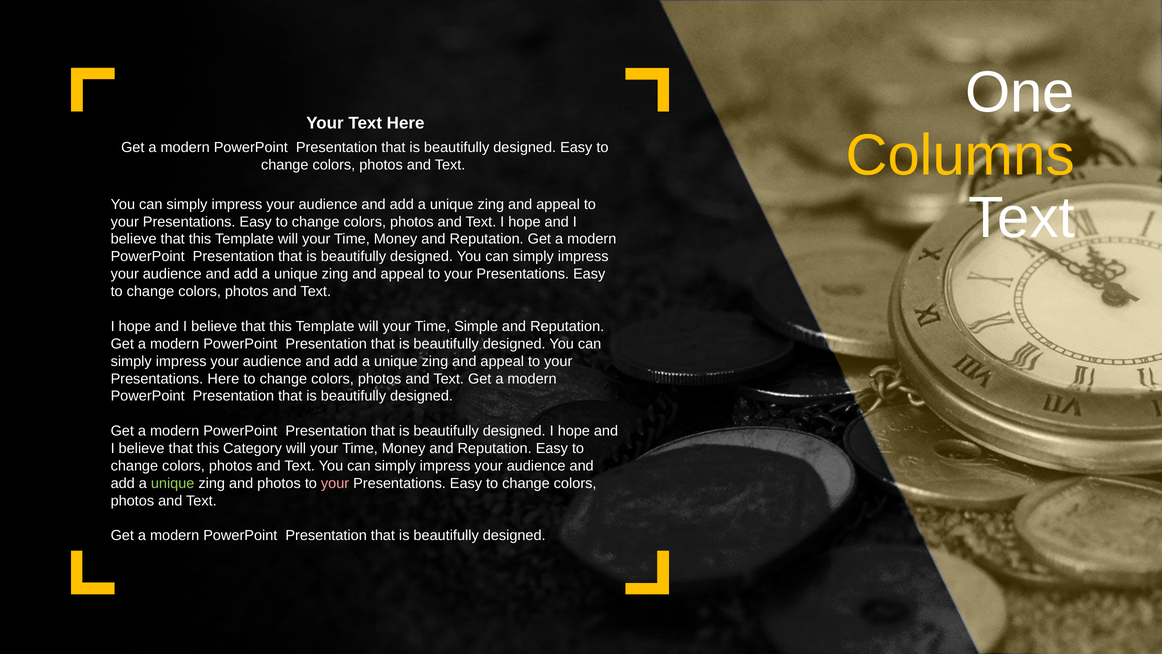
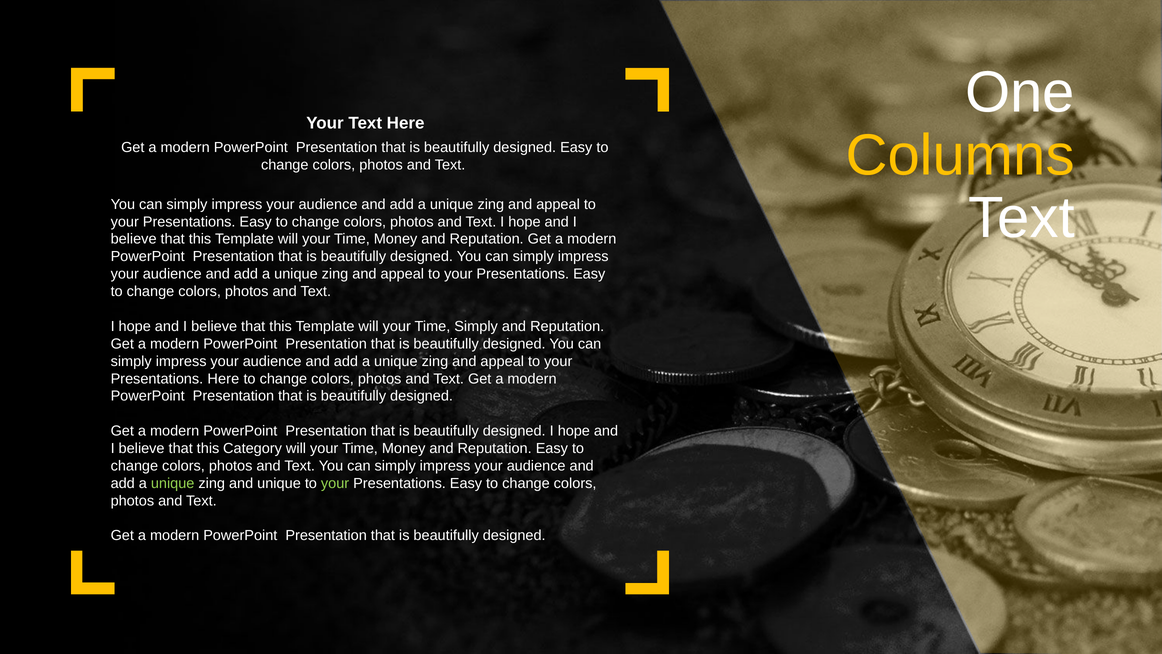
Time Simple: Simple -> Simply
and photos: photos -> unique
your at (335, 483) colour: pink -> light green
